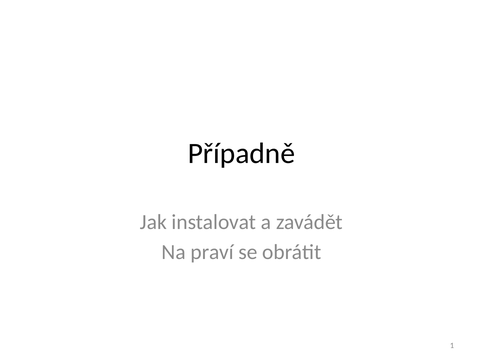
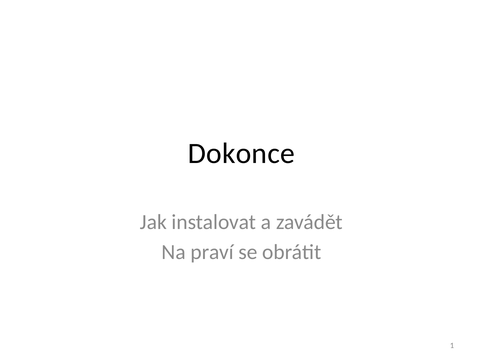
Případně: Případně -> Dokonce
